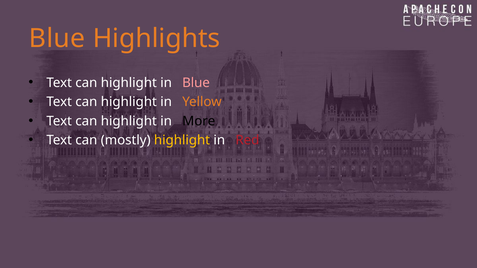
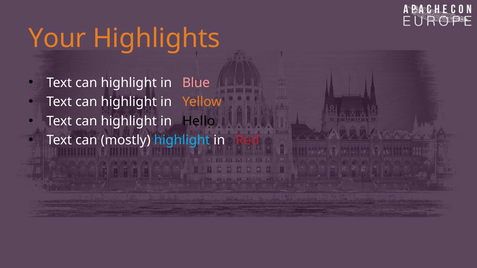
Blue at (57, 38): Blue -> Your
More: More -> Hello
highlight at (182, 140) colour: yellow -> light blue
